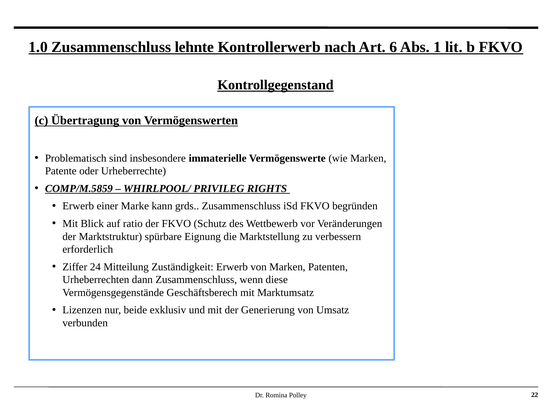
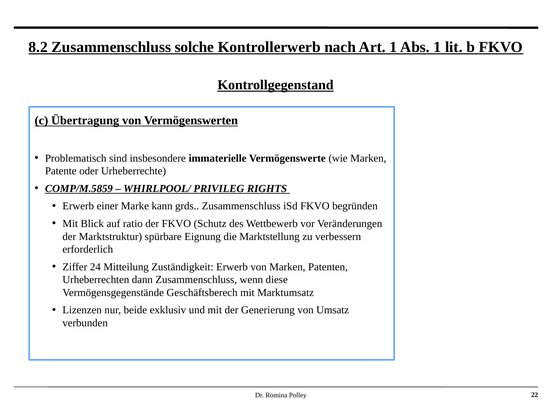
1.0: 1.0 -> 8.2
lehnte: lehnte -> solche
Art 6: 6 -> 1
